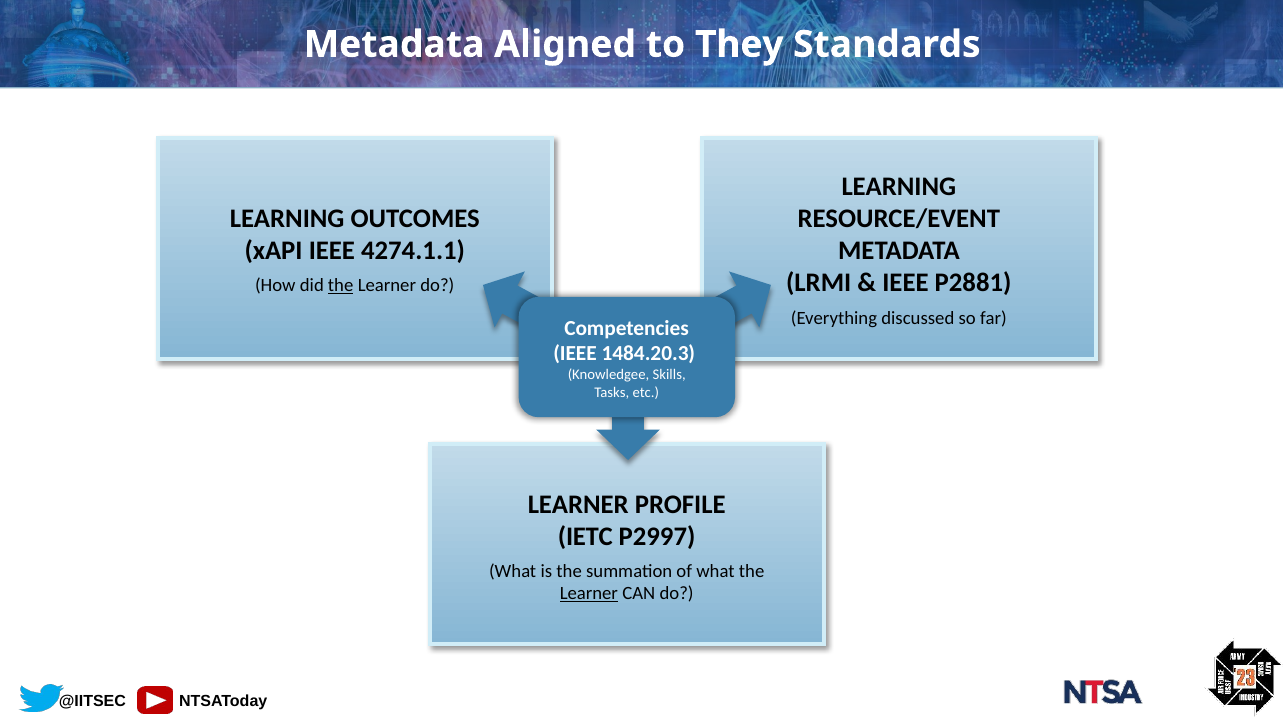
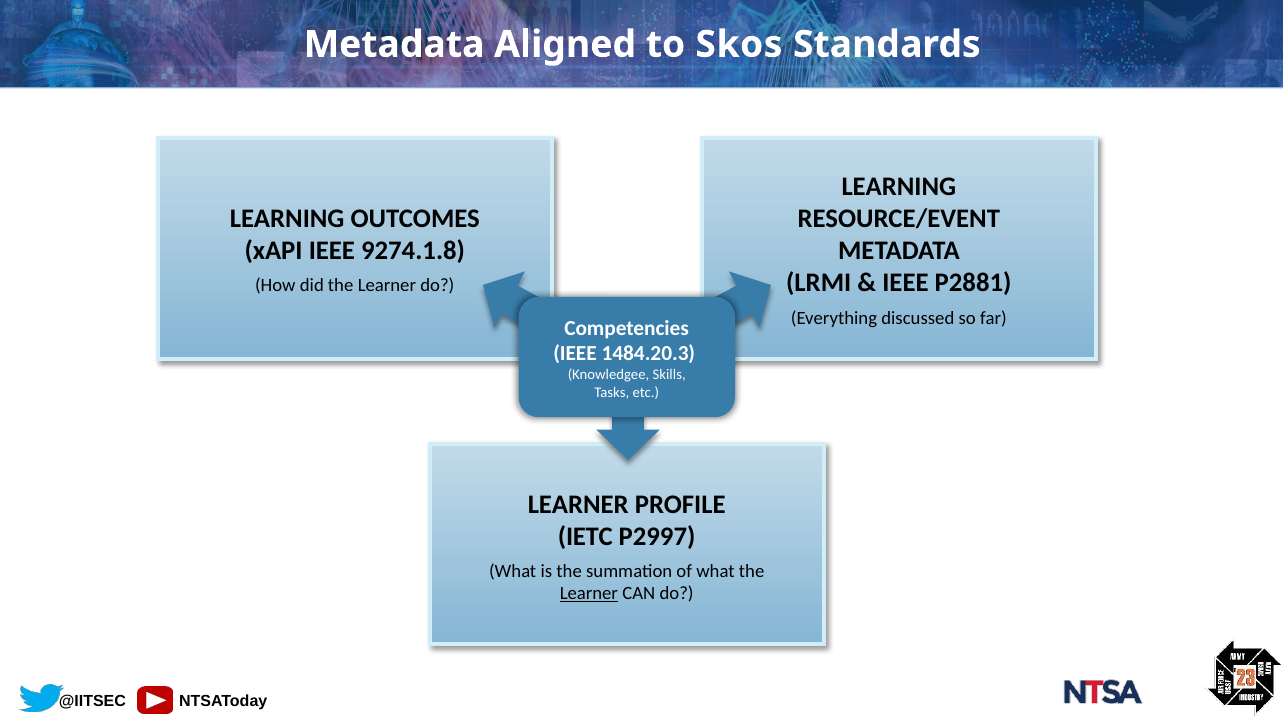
They: They -> Skos
4274.1.1: 4274.1.1 -> 9274.1.8
the at (341, 286) underline: present -> none
